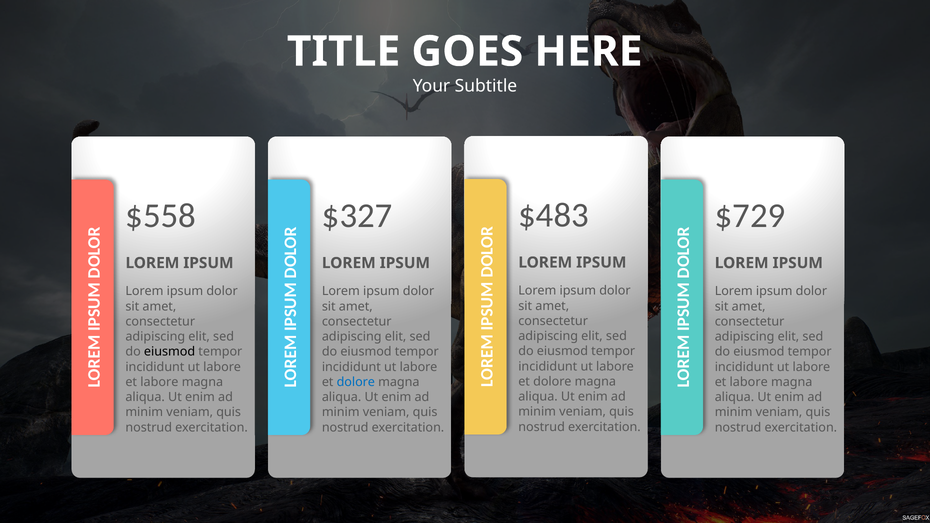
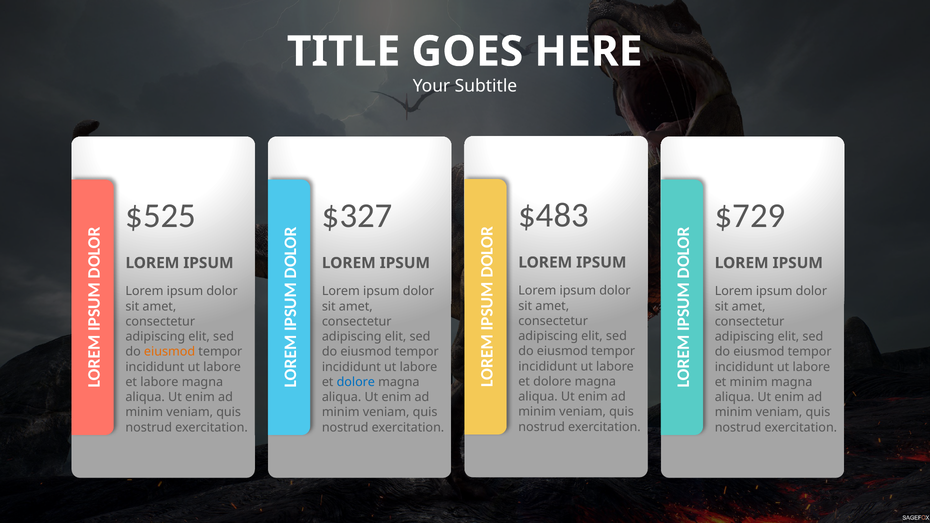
$558: $558 -> $525
eiusmod at (170, 352) colour: black -> orange
labore at (749, 382): labore -> minim
